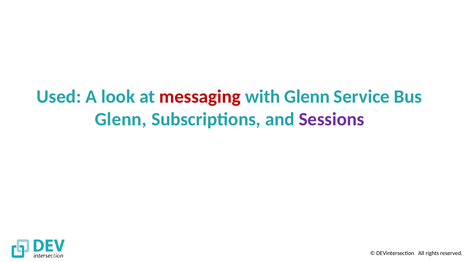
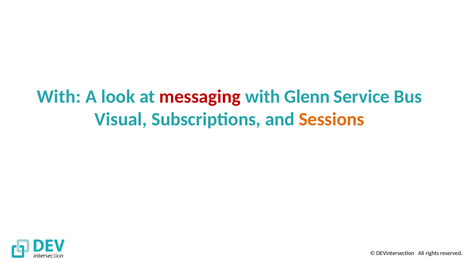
Used at (59, 97): Used -> With
Glenn at (121, 120): Glenn -> Visual
Sessions colour: purple -> orange
